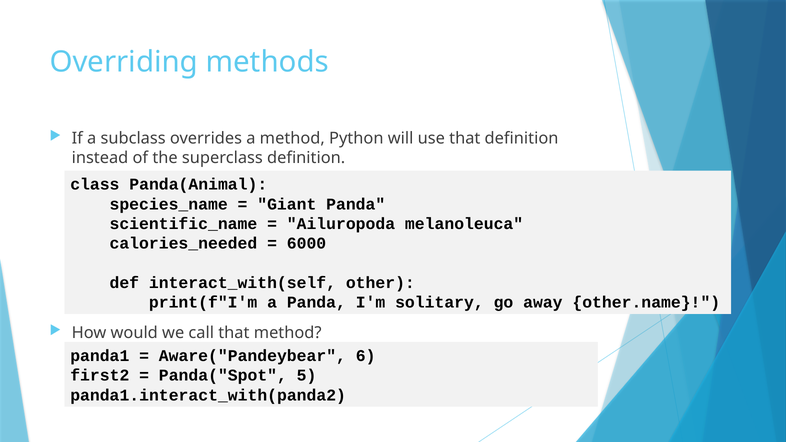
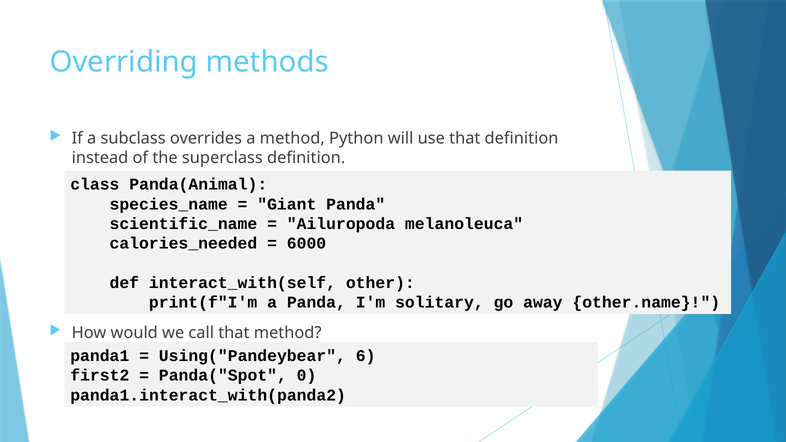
Aware("Pandeybear: Aware("Pandeybear -> Using("Pandeybear
5: 5 -> 0
